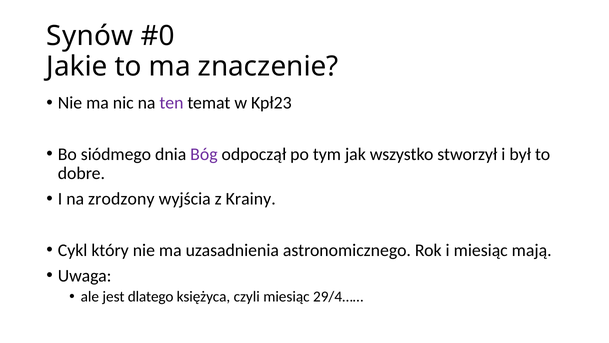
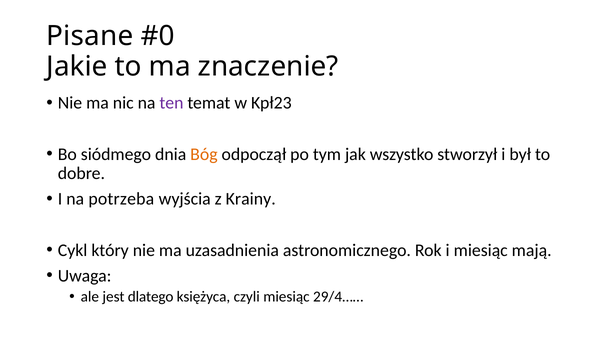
Synów: Synów -> Pisane
Bóg colour: purple -> orange
zrodzony: zrodzony -> potrzeba
